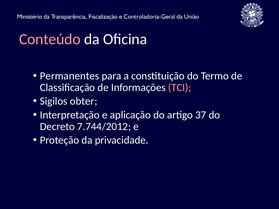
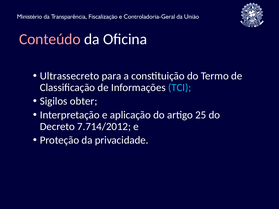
Permanentes: Permanentes -> Ultrassecreto
TCI colour: pink -> light blue
37: 37 -> 25
7.744/2012: 7.744/2012 -> 7.714/2012
